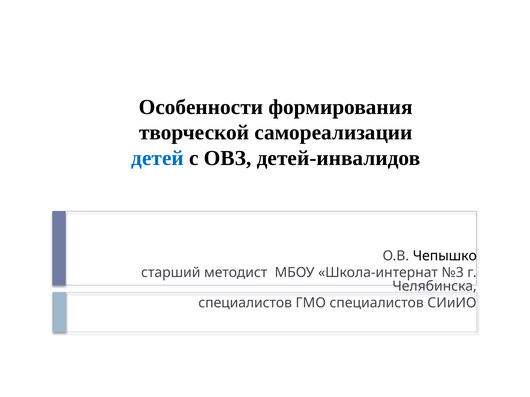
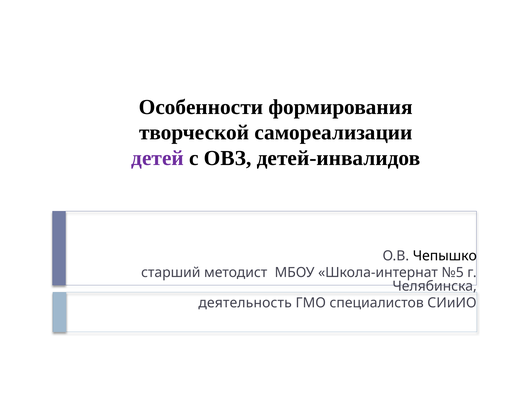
детей colour: blue -> purple
№3: №3 -> №5
специалистов at (245, 303): специалистов -> деятельность
